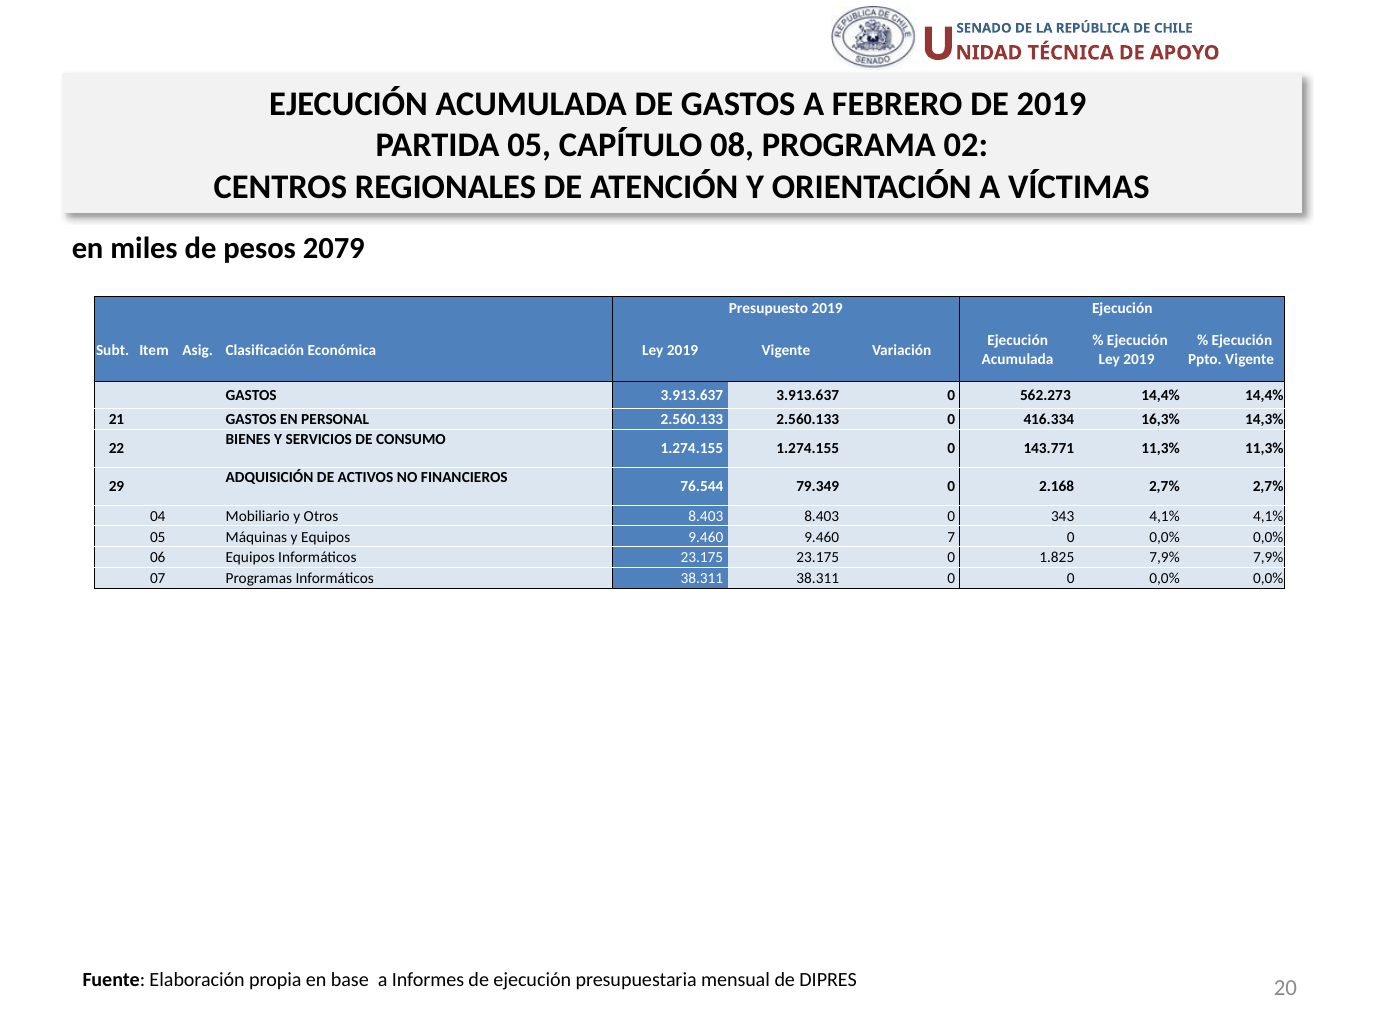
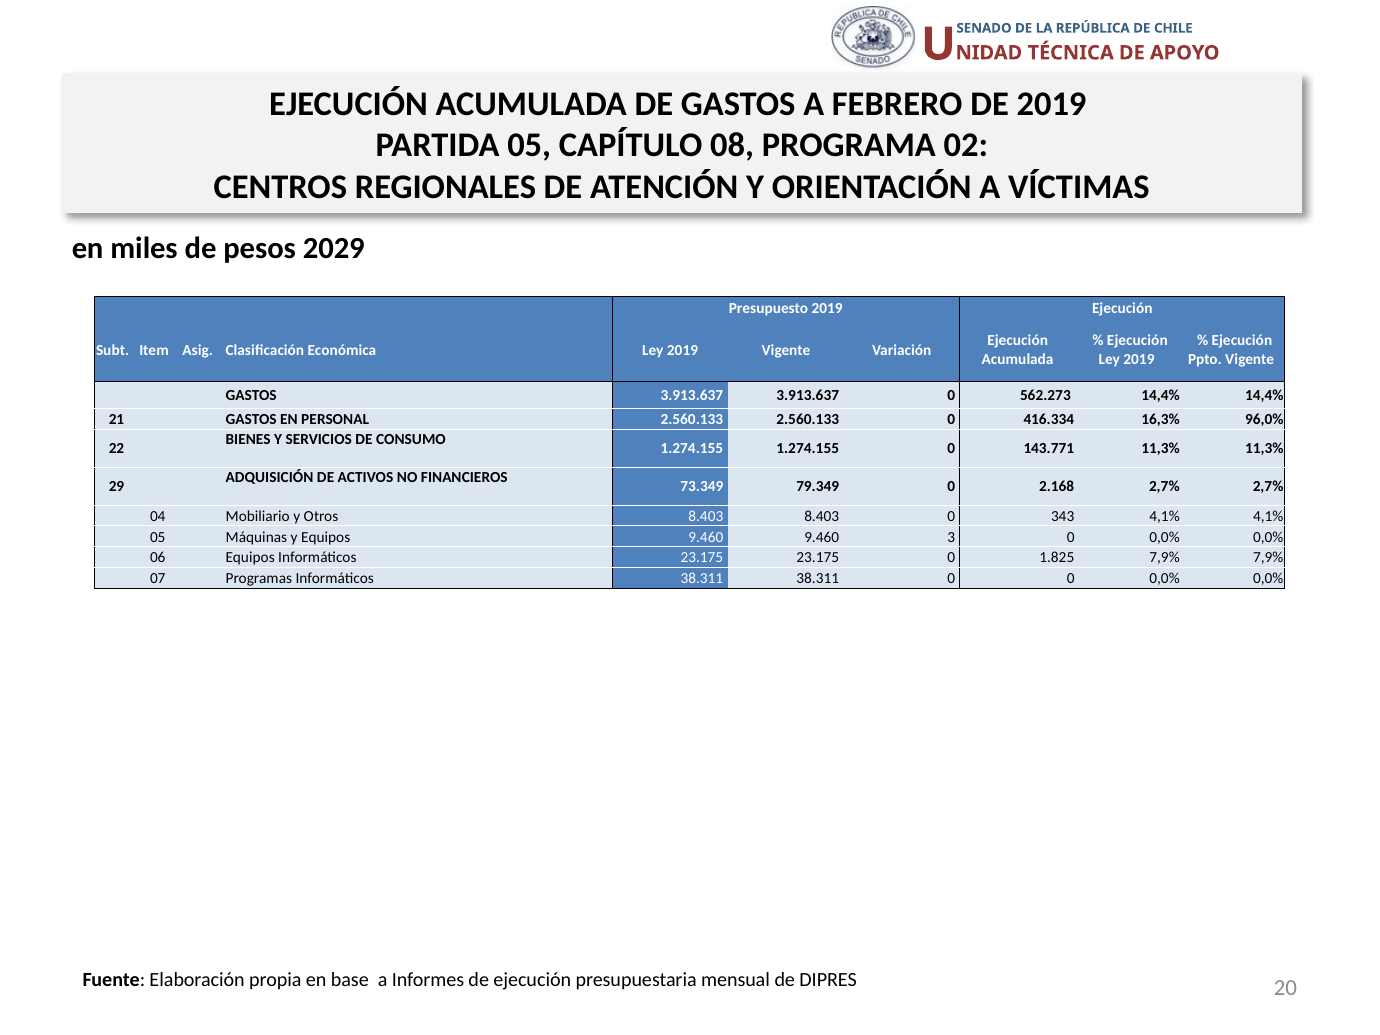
2079: 2079 -> 2029
14,3%: 14,3% -> 96,0%
76.544: 76.544 -> 73.349
7: 7 -> 3
